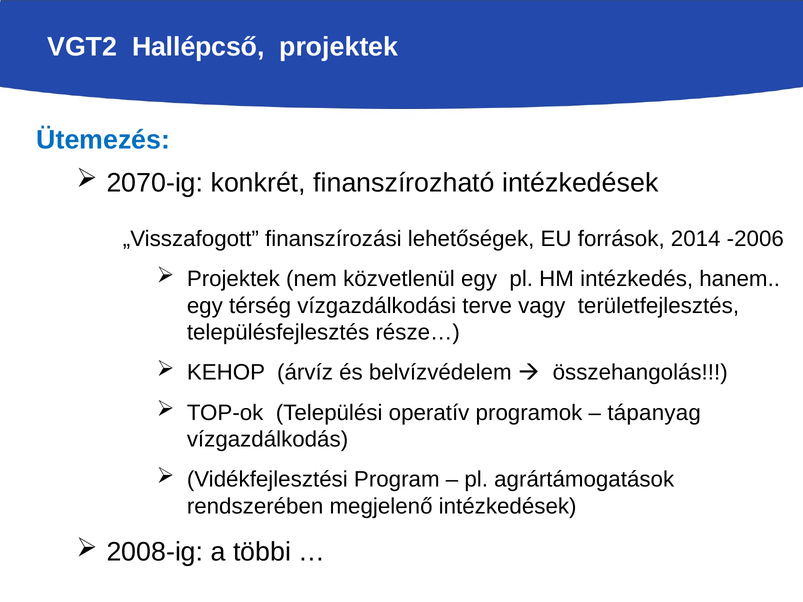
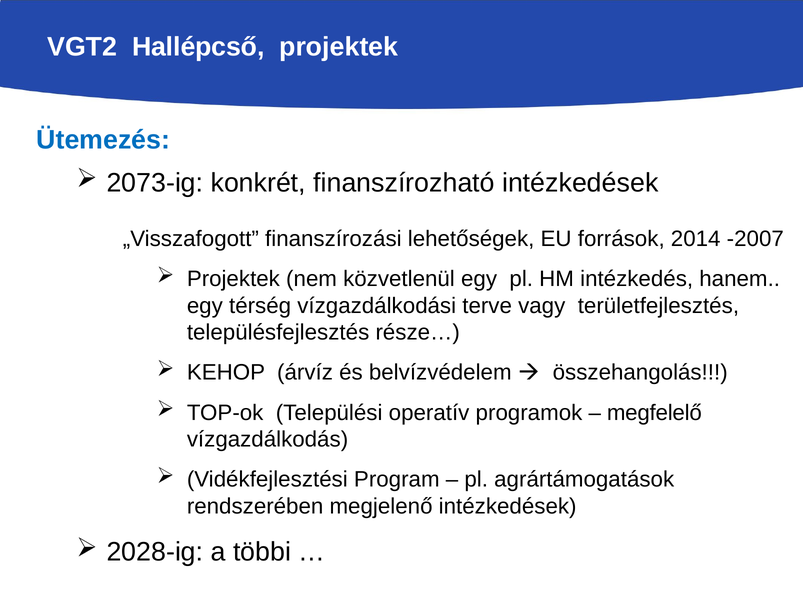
2070-ig: 2070-ig -> 2073-ig
-2006: -2006 -> -2007
tápanyag: tápanyag -> megfelelő
2008-ig: 2008-ig -> 2028-ig
